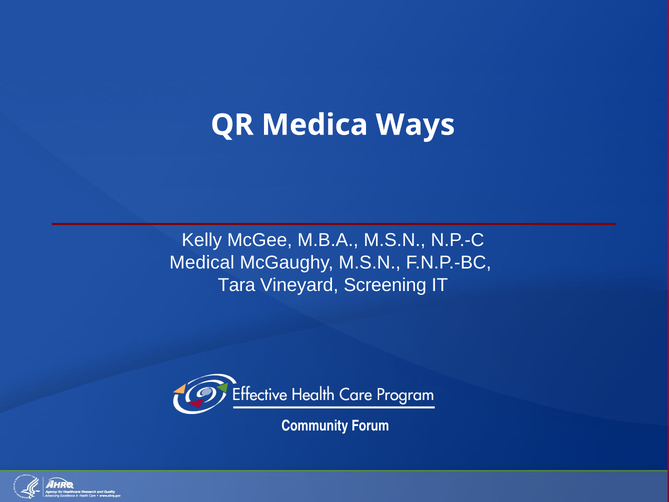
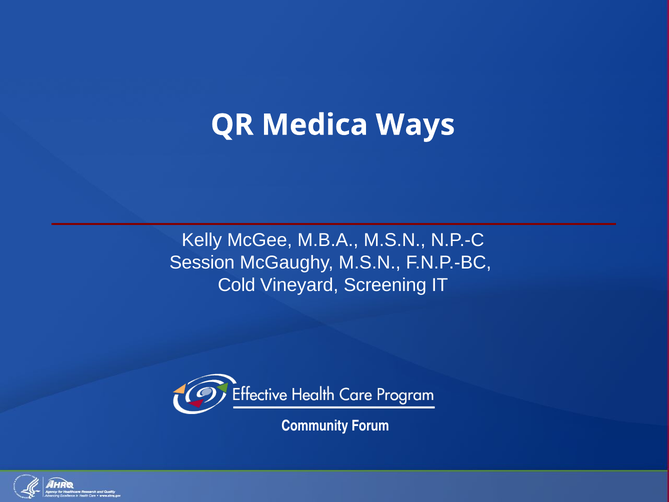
Medical: Medical -> Session
Tara: Tara -> Cold
